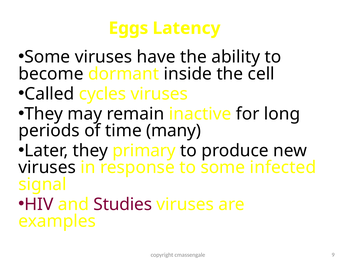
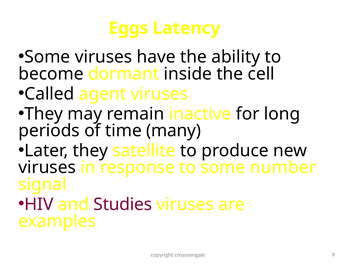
cycles: cycles -> agent
primary: primary -> satellite
infected: infected -> number
